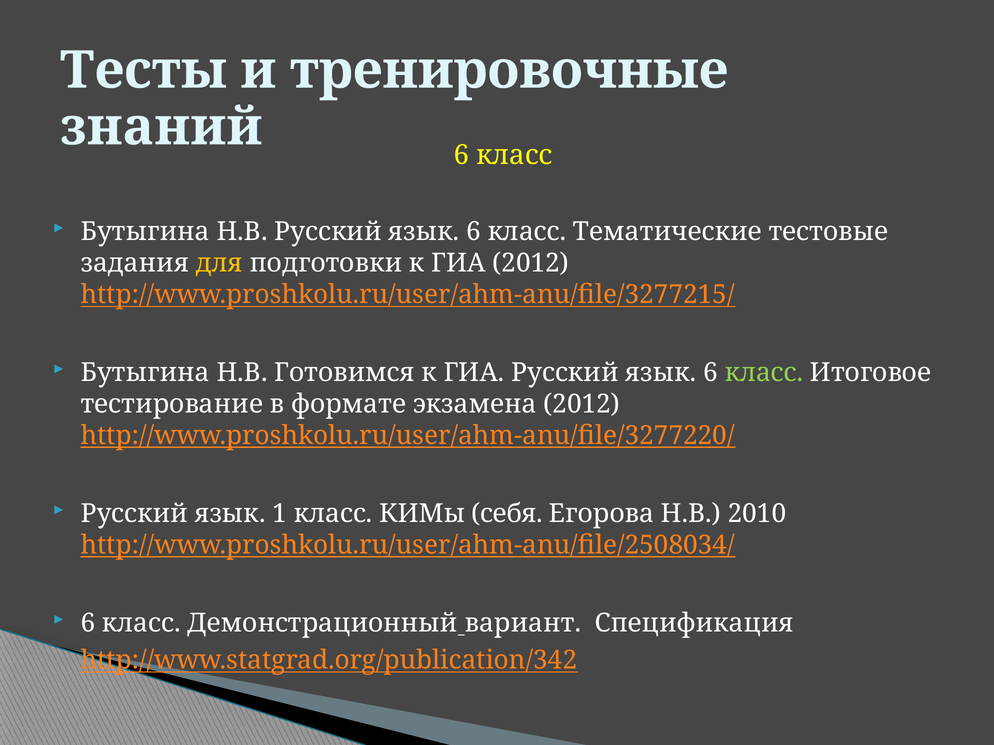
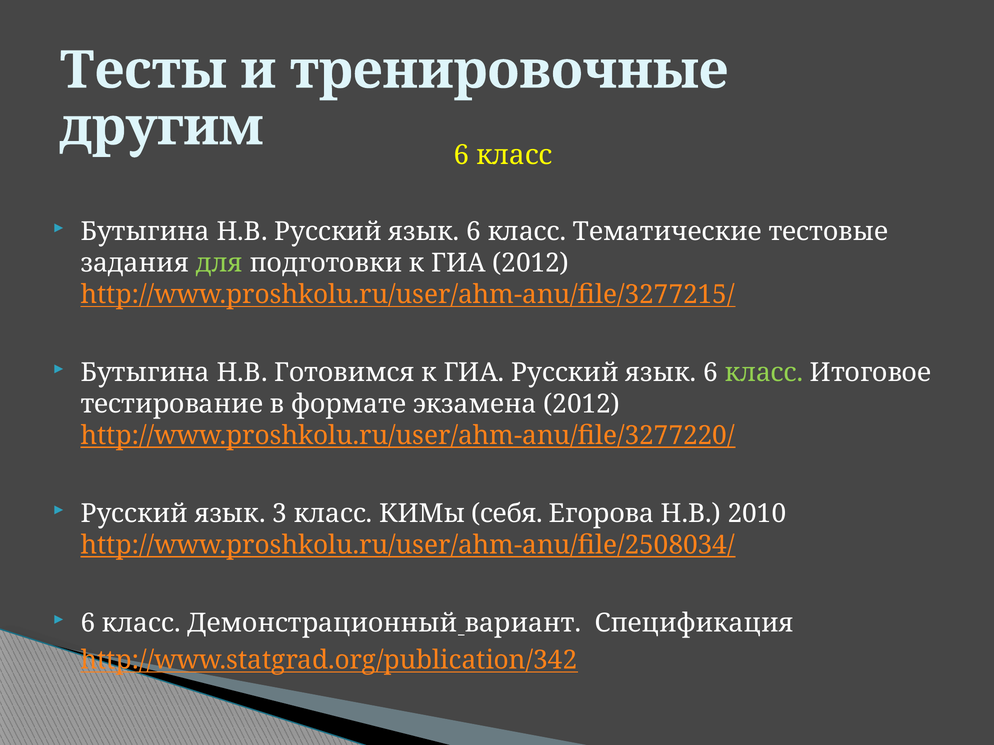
знаний: знаний -> другим
для colour: yellow -> light green
1: 1 -> 3
